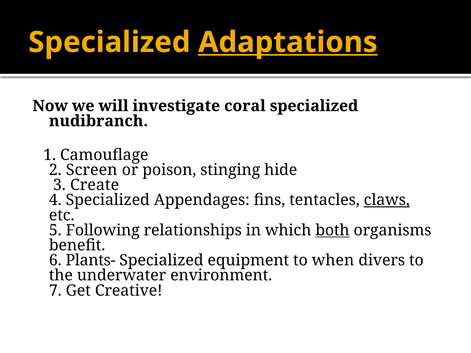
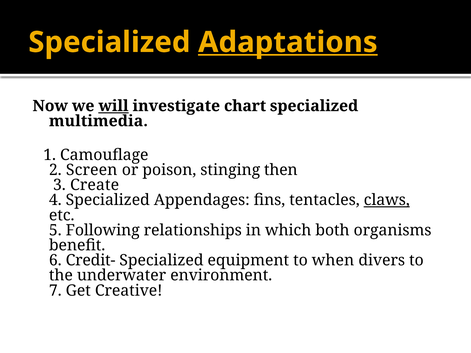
will underline: none -> present
coral: coral -> chart
nudibranch: nudibranch -> multimedia
hide: hide -> then
both underline: present -> none
Plants-: Plants- -> Credit-
